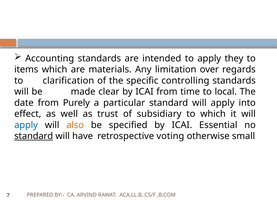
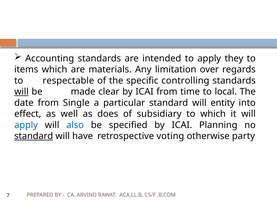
clarification: clarification -> respectable
will at (21, 92) underline: none -> present
Purely: Purely -> Single
standard will apply: apply -> entity
trust: trust -> does
also colour: orange -> blue
Essential: Essential -> Planning
small: small -> party
